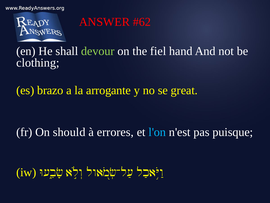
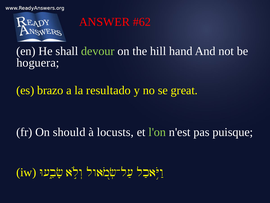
fiel: fiel -> hill
clothing: clothing -> hoguera
arrogante: arrogante -> resultado
errores: errores -> locusts
l'on colour: light blue -> light green
